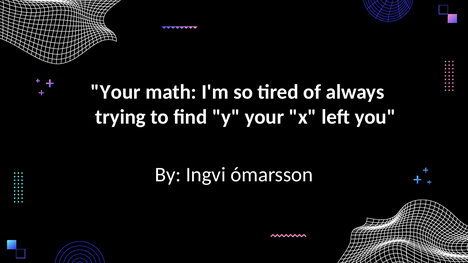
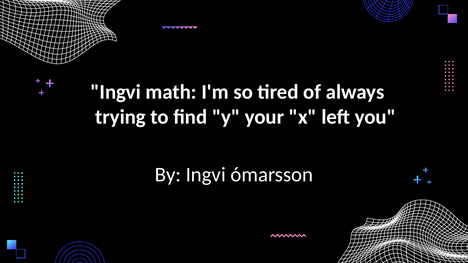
Your at (116, 92): Your -> Ingvi
